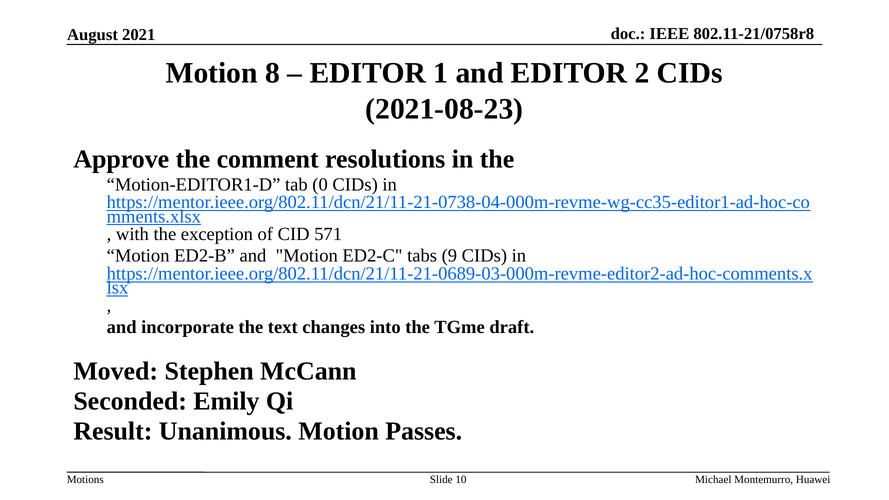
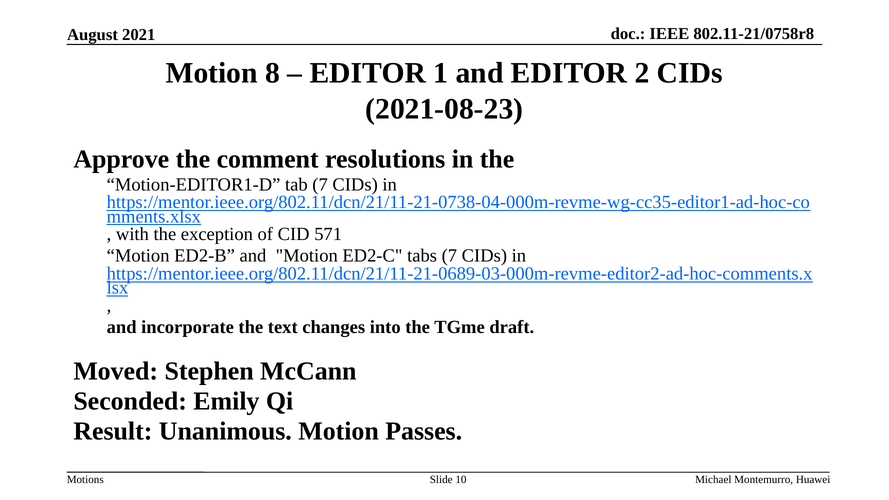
tab 0: 0 -> 7
tabs 9: 9 -> 7
